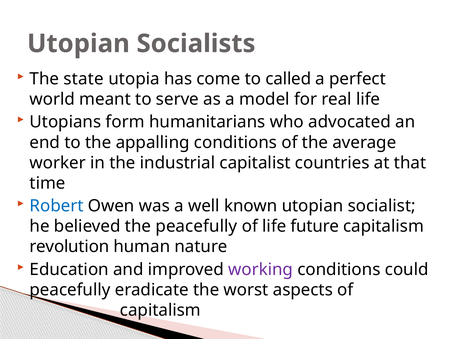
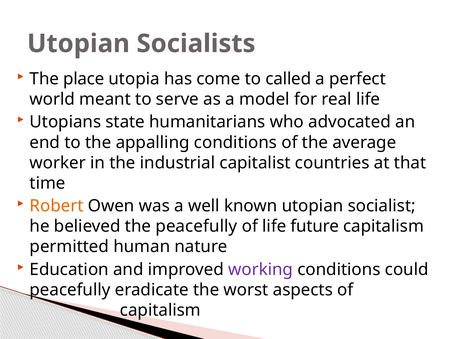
state: state -> place
form: form -> state
Robert colour: blue -> orange
revolution: revolution -> permitted
